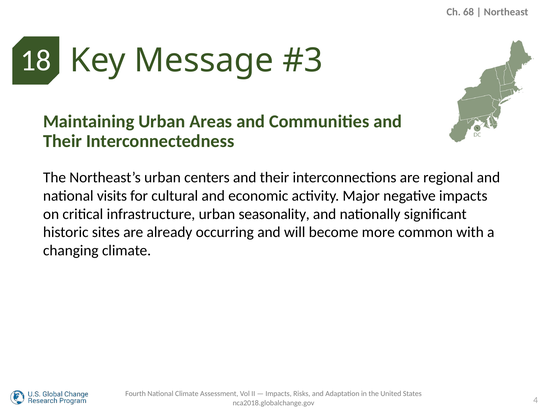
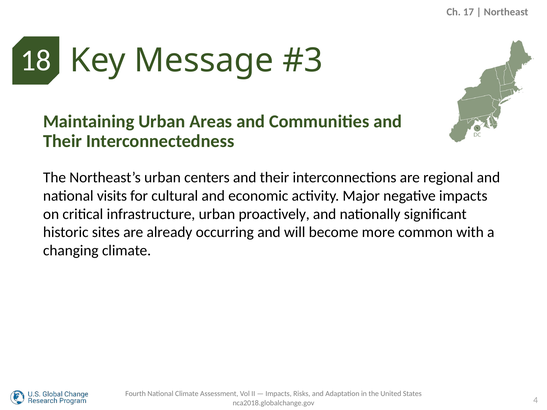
68: 68 -> 17
seasonality: seasonality -> proactively
